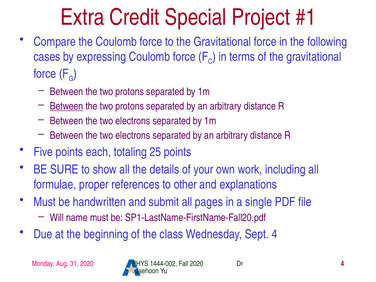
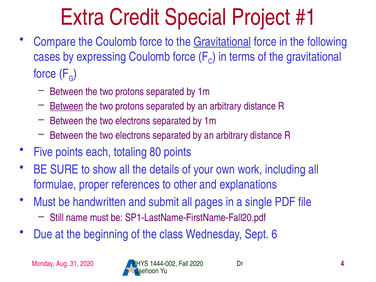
Gravitational at (222, 42) underline: none -> present
25: 25 -> 80
Will: Will -> Still
Sept 4: 4 -> 6
